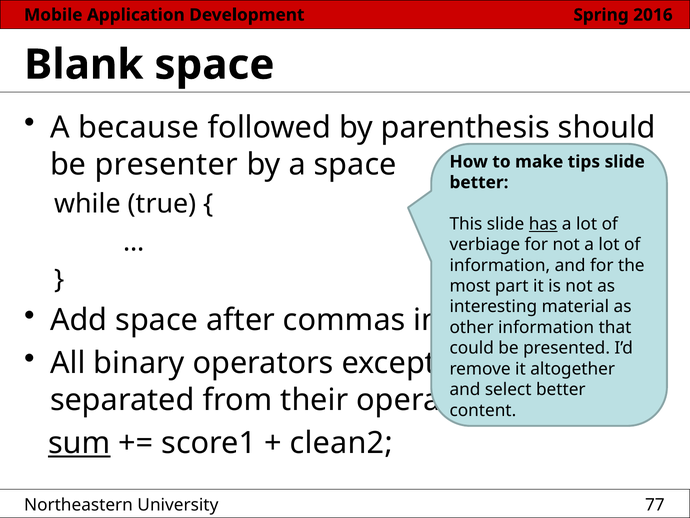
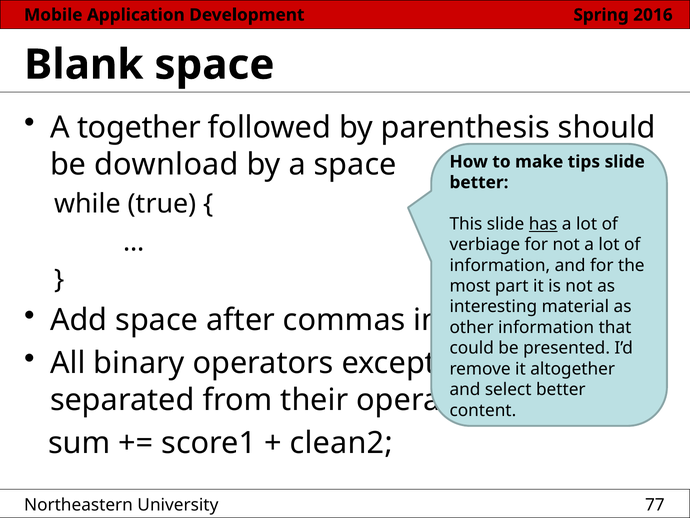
because: because -> together
presenter: presenter -> download
sum underline: present -> none
